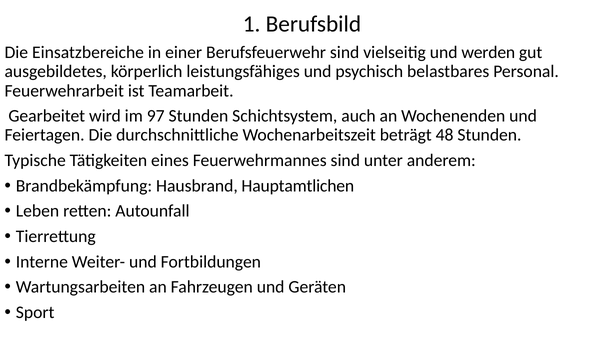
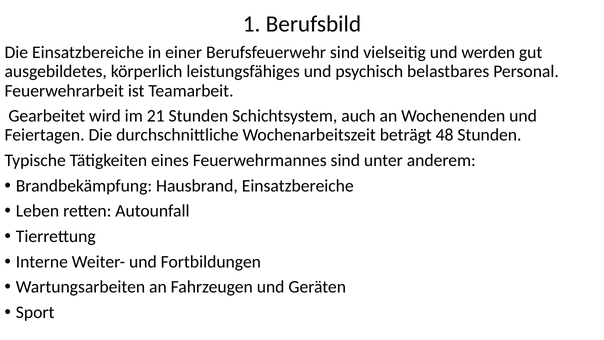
97: 97 -> 21
Hausbrand Hauptamtlichen: Hauptamtlichen -> Einsatzbereiche
